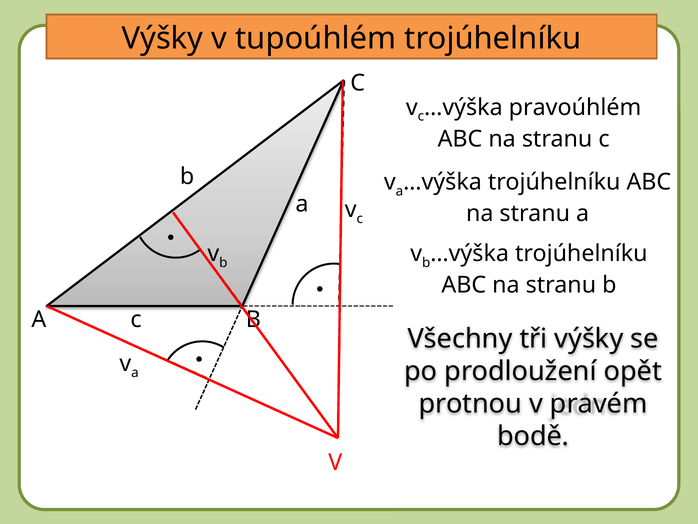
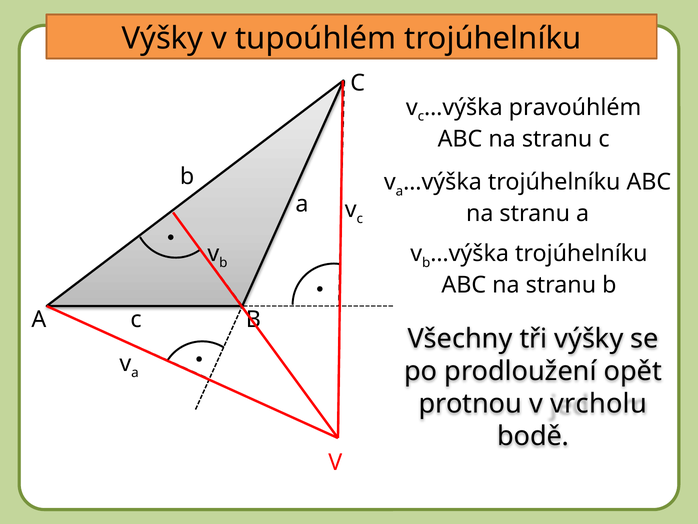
pravém: pravém -> vrcholu
